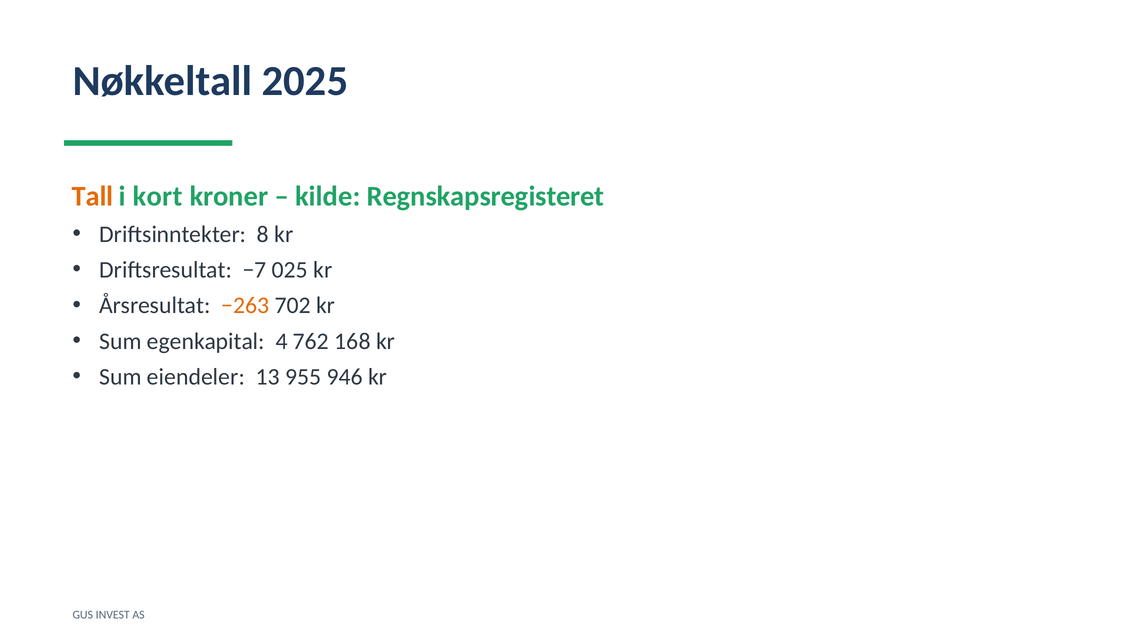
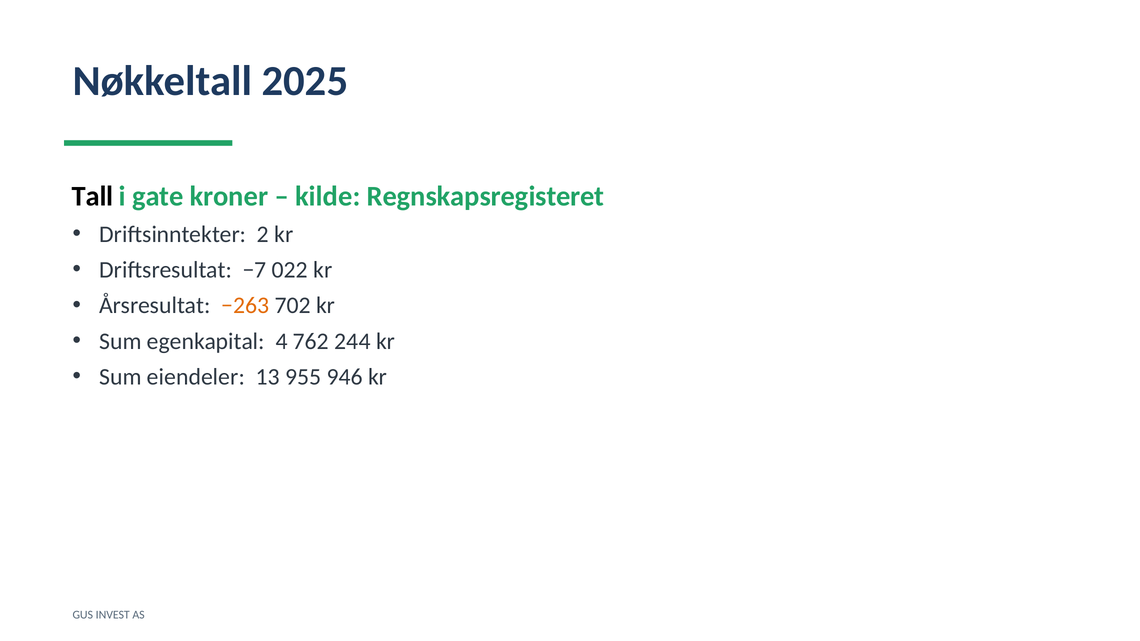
Tall colour: orange -> black
kort: kort -> gate
8: 8 -> 2
025: 025 -> 022
168: 168 -> 244
